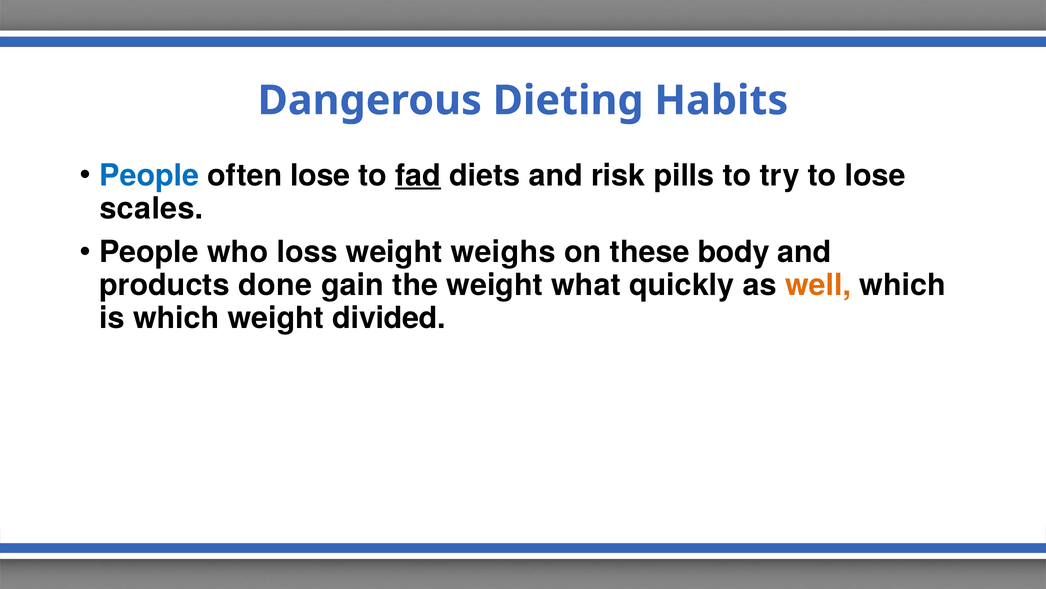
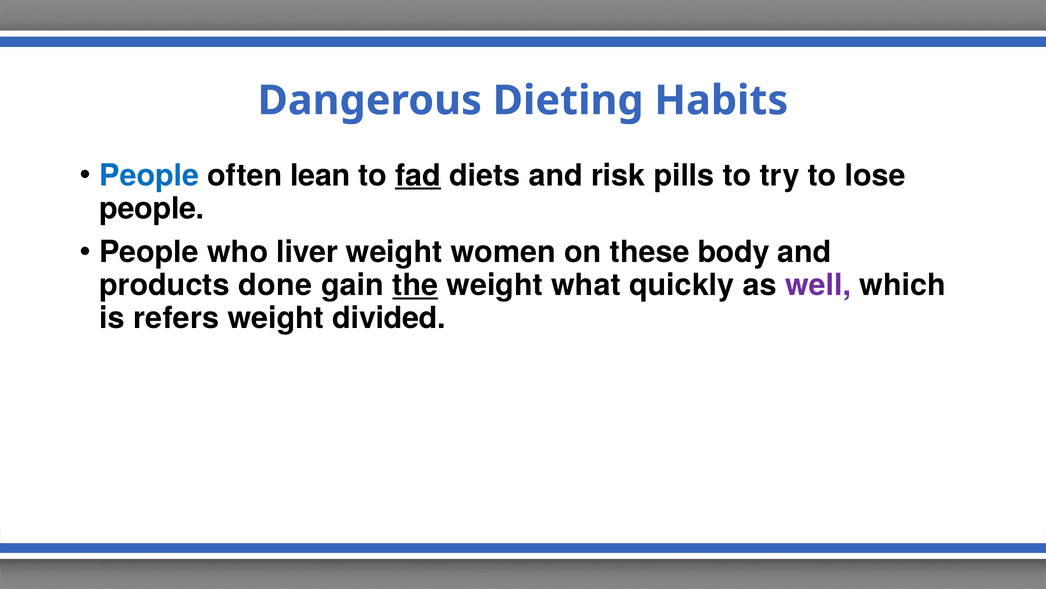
often lose: lose -> lean
scales at (152, 208): scales -> people
loss: loss -> liver
weighs: weighs -> women
the underline: none -> present
well colour: orange -> purple
is which: which -> refers
